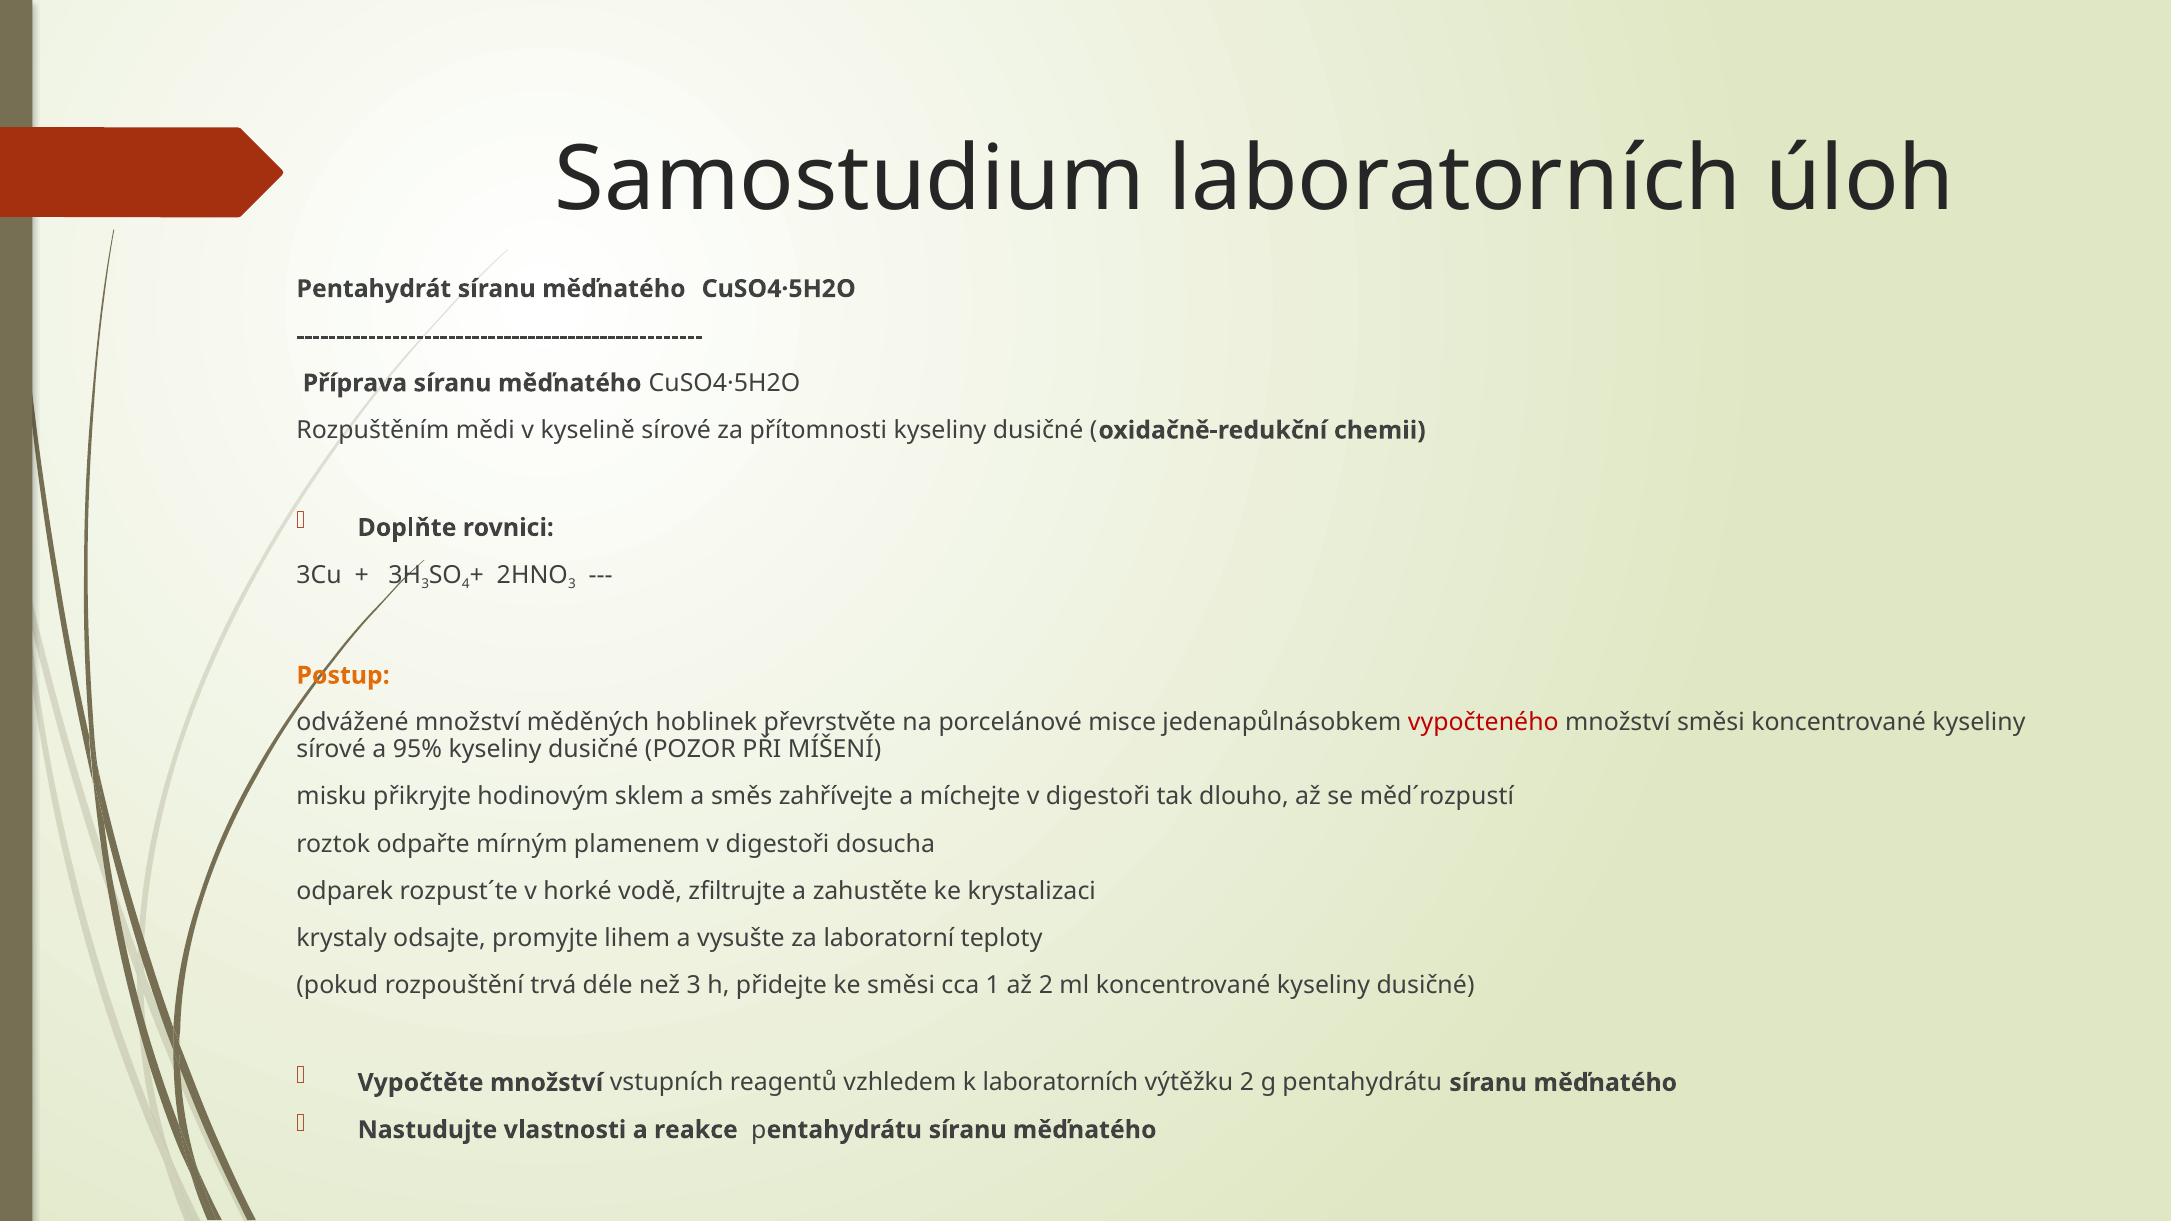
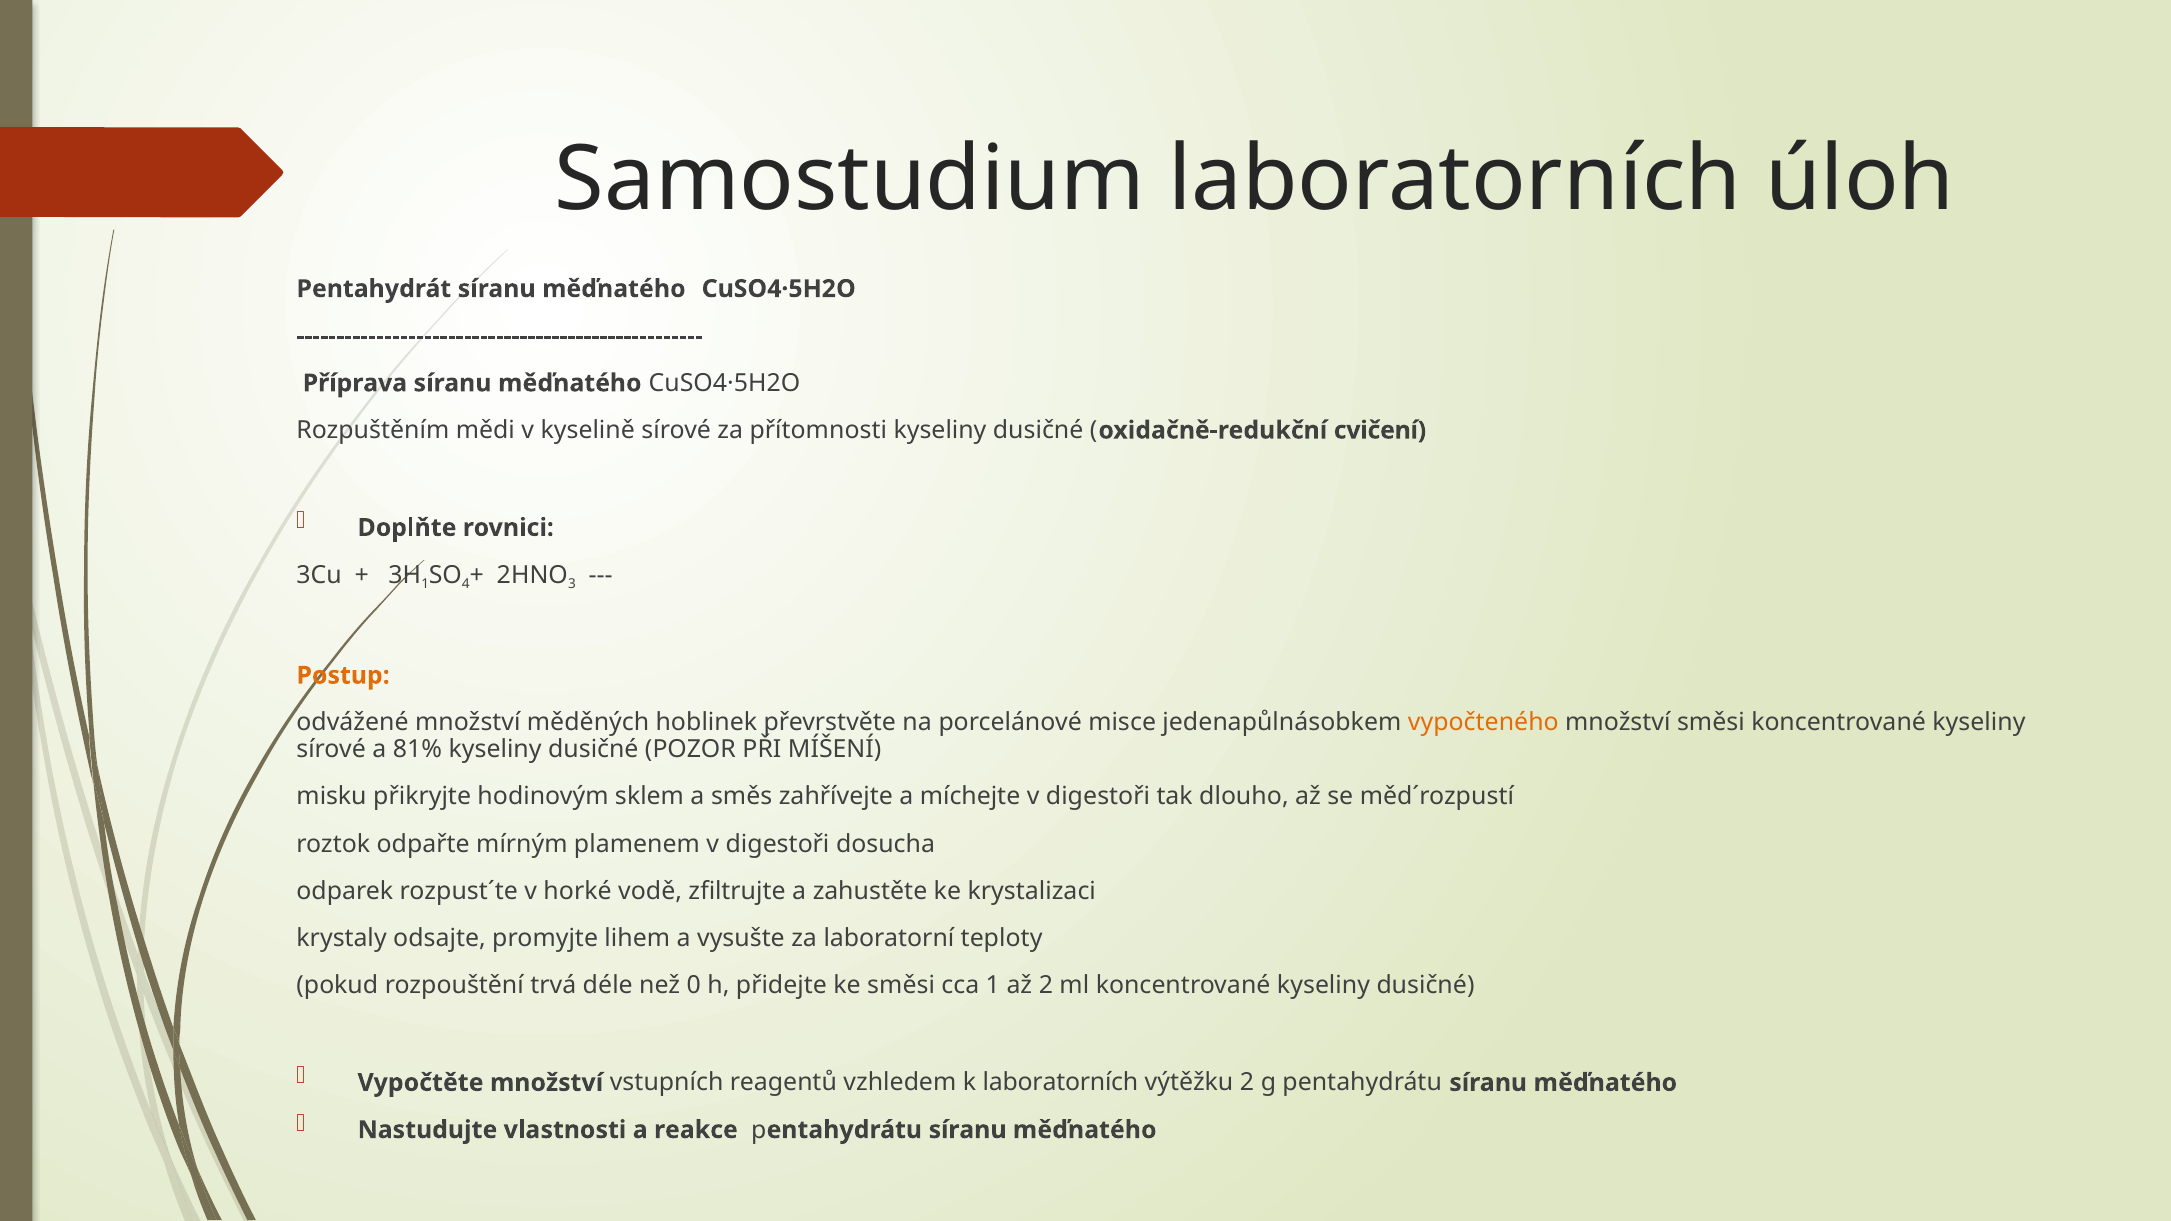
chemii: chemii -> cvičení
3 at (425, 584): 3 -> 1
vypočteného colour: red -> orange
95%: 95% -> 81%
než 3: 3 -> 0
